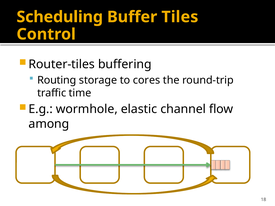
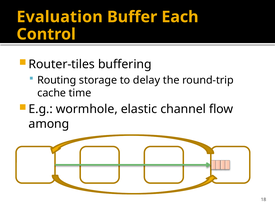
Scheduling: Scheduling -> Evaluation
Tiles: Tiles -> Each
cores: cores -> delay
traffic: traffic -> cache
